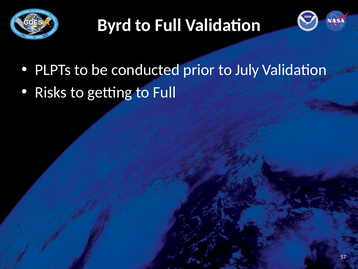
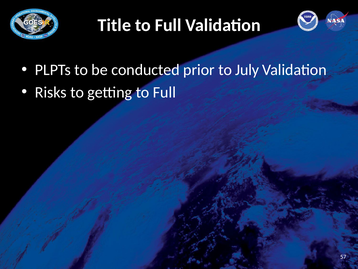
Byrd: Byrd -> Title
